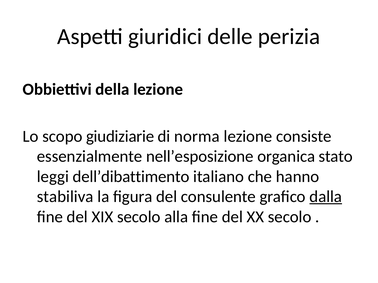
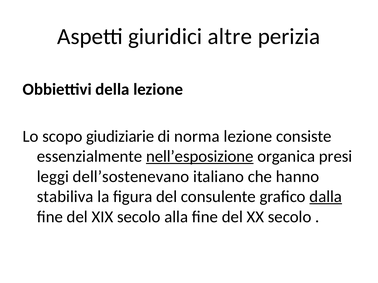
delle: delle -> altre
nell’esposizione underline: none -> present
stato: stato -> presi
dell’dibattimento: dell’dibattimento -> dell’sostenevano
